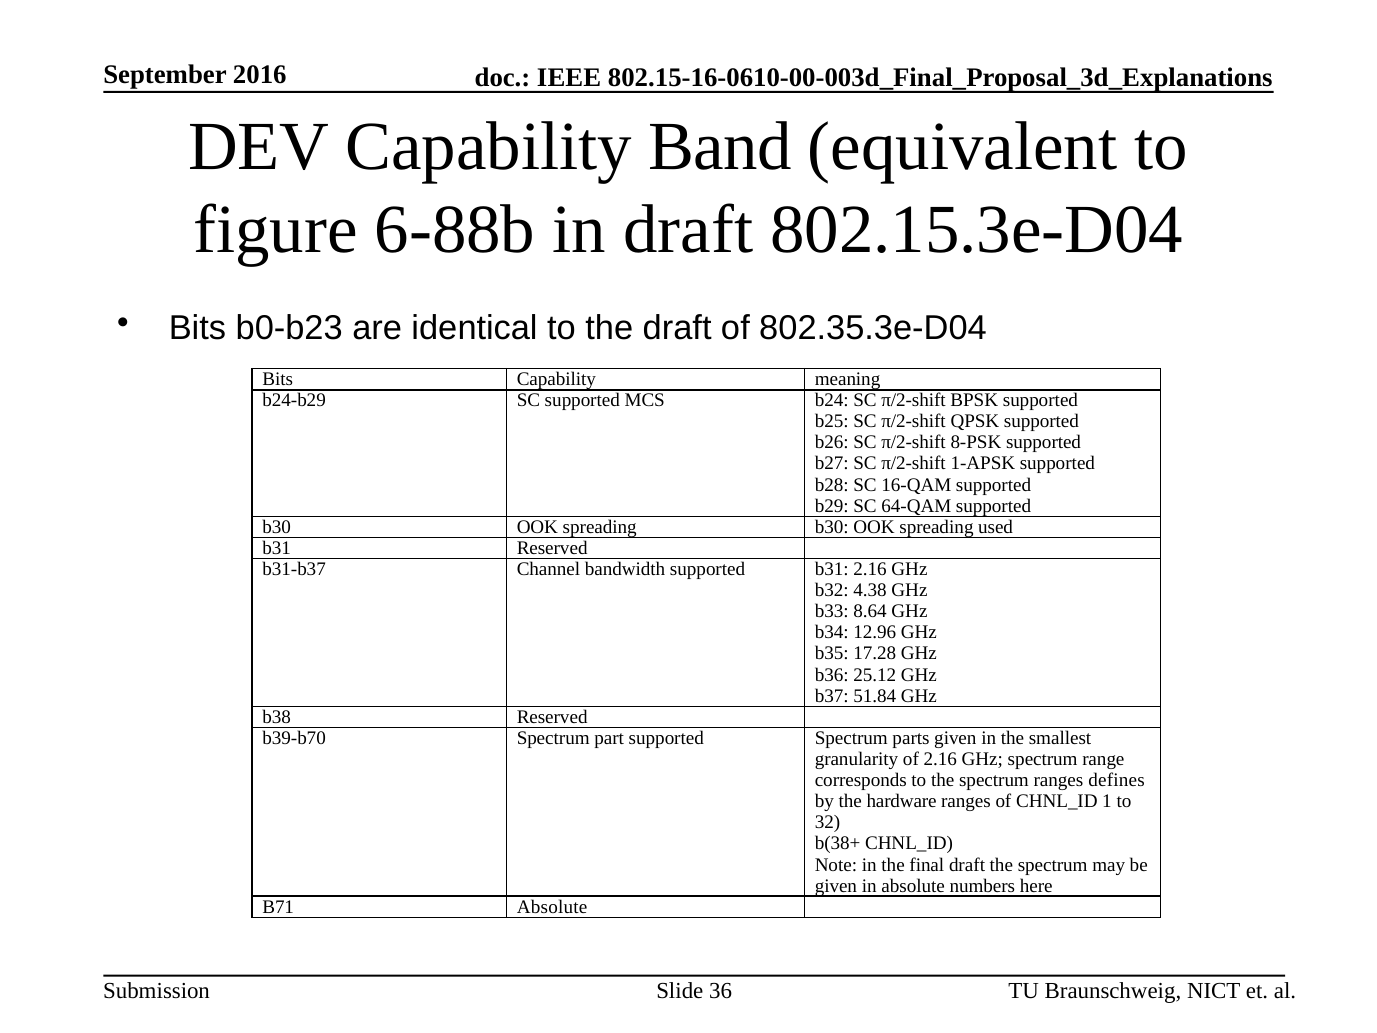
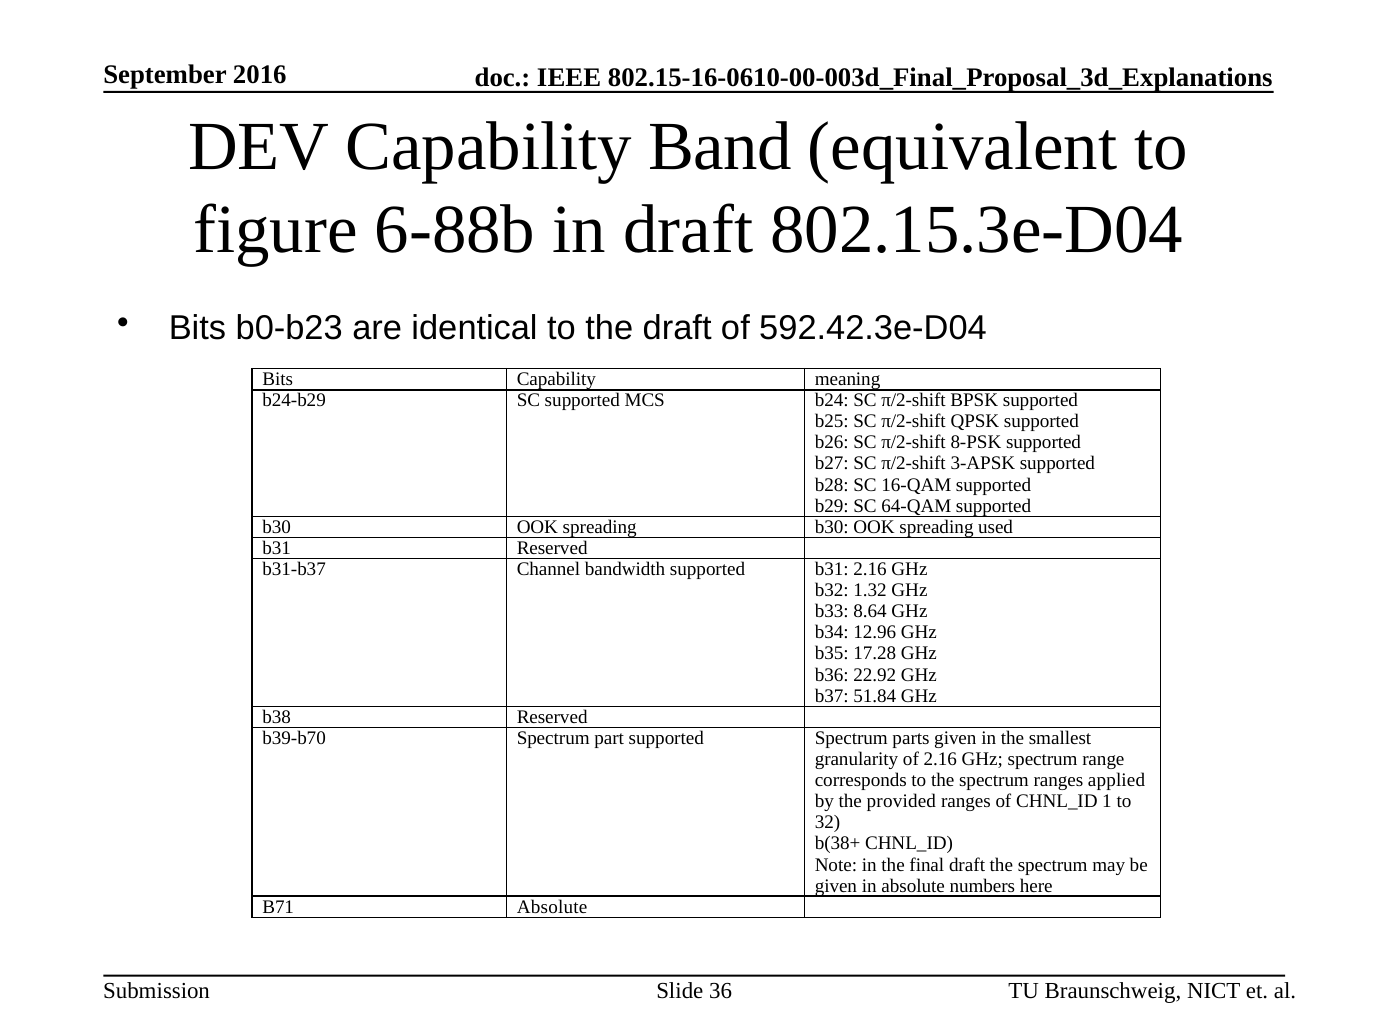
802.35.3e-D04: 802.35.3e-D04 -> 592.42.3e-D04
1-APSK: 1-APSK -> 3-APSK
4.38: 4.38 -> 1.32
25.12: 25.12 -> 22.92
defines: defines -> applied
hardware: hardware -> provided
